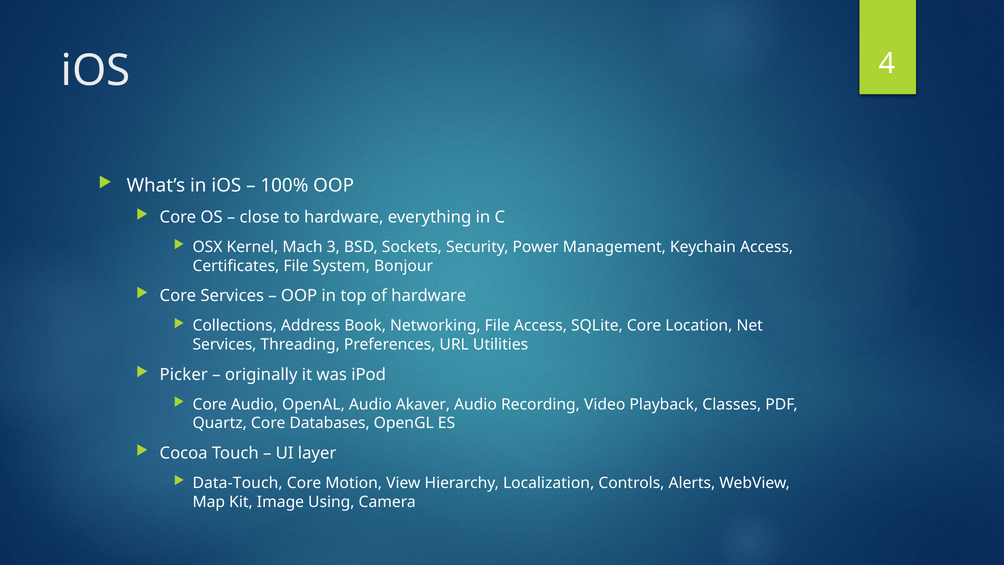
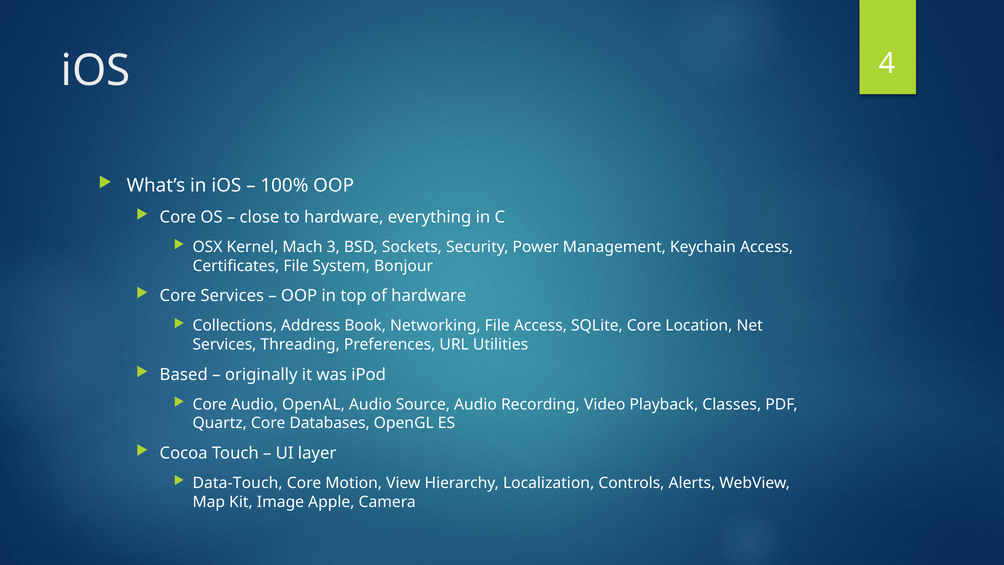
Picker: Picker -> Based
Akaver: Akaver -> Source
Using: Using -> Apple
